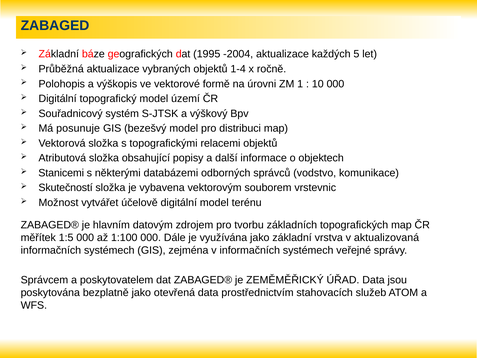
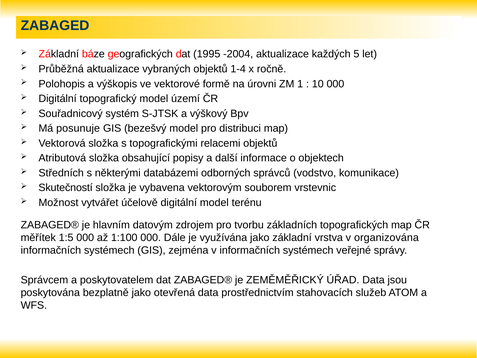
Stanicemi: Stanicemi -> Středních
aktualizovaná: aktualizovaná -> organizována
